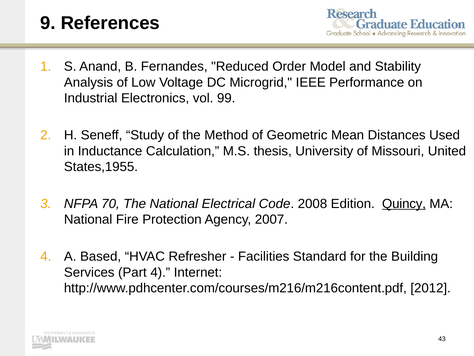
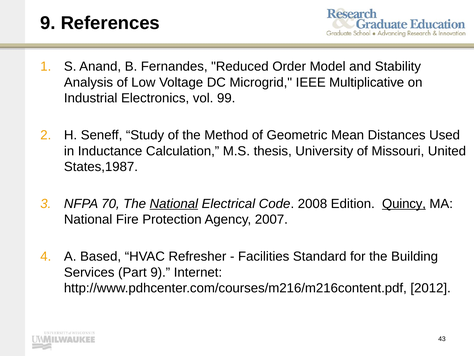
Performance: Performance -> Multiplicative
States,1955: States,1955 -> States,1987
National at (174, 203) underline: none -> present
Part 4: 4 -> 9
